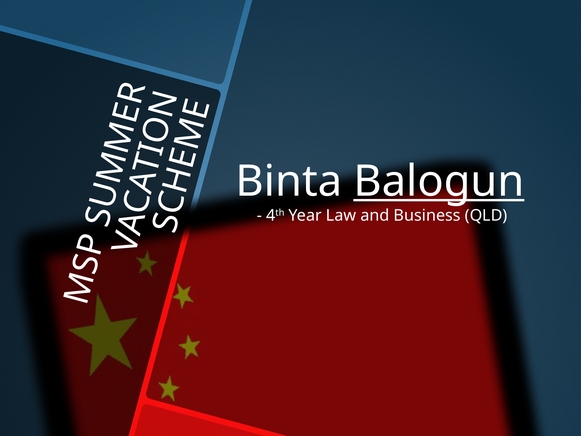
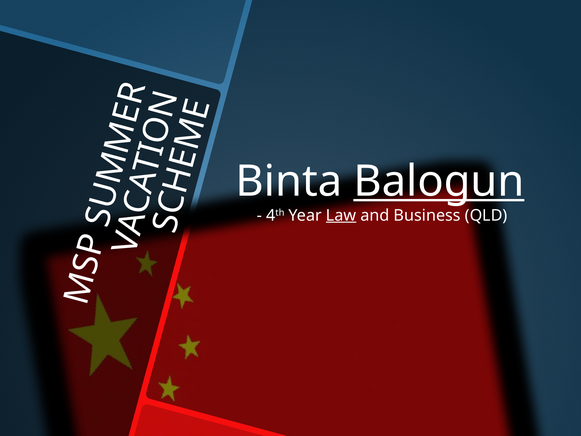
Law underline: none -> present
